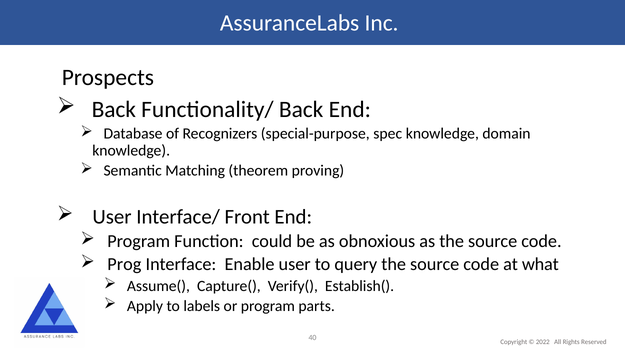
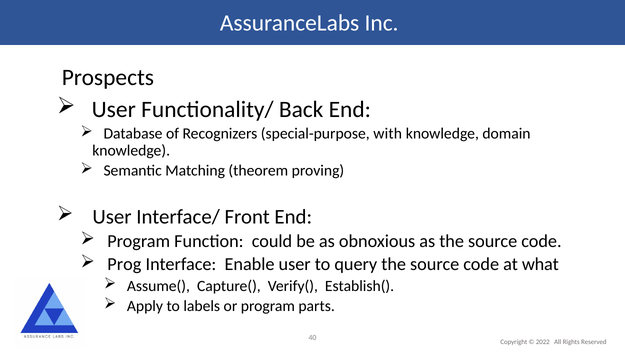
Back at (114, 109): Back -> User
spec: spec -> with
